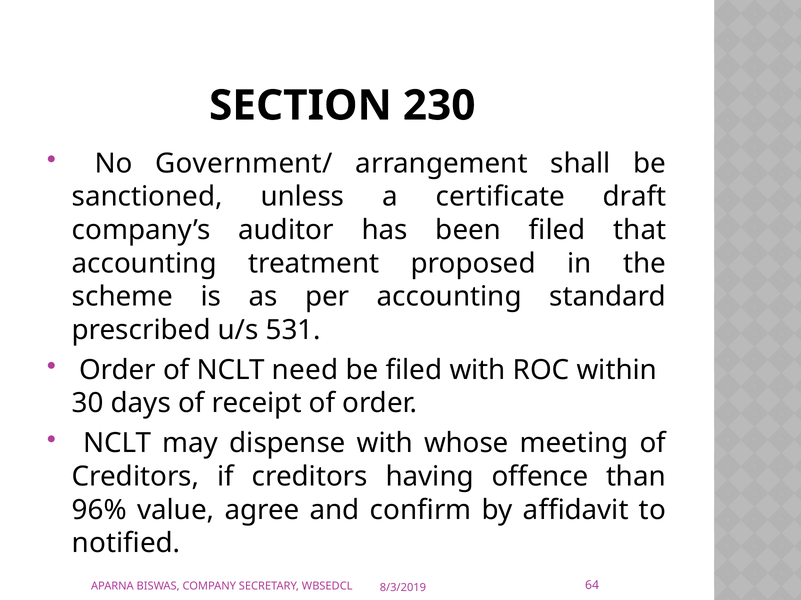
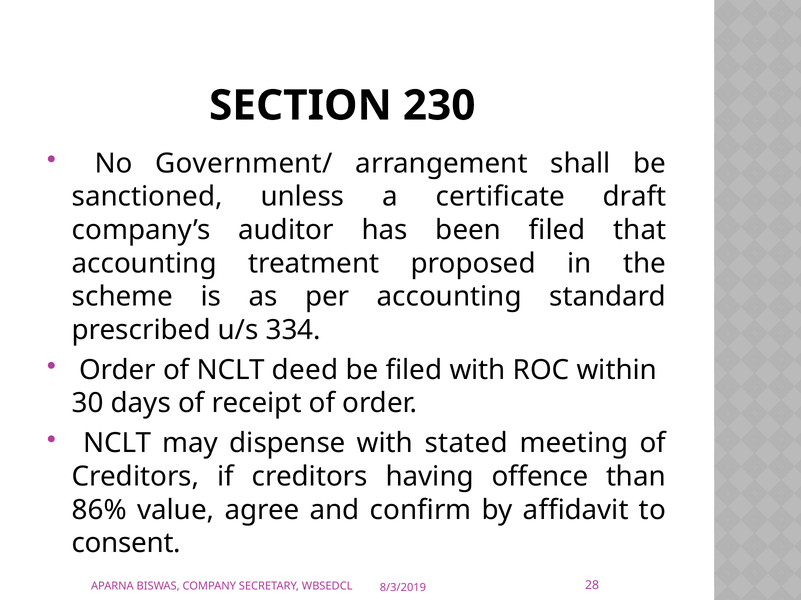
531: 531 -> 334
need: need -> deed
whose: whose -> stated
96%: 96% -> 86%
notified: notified -> consent
64: 64 -> 28
